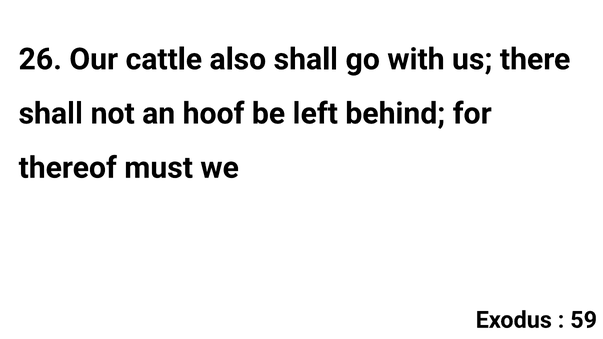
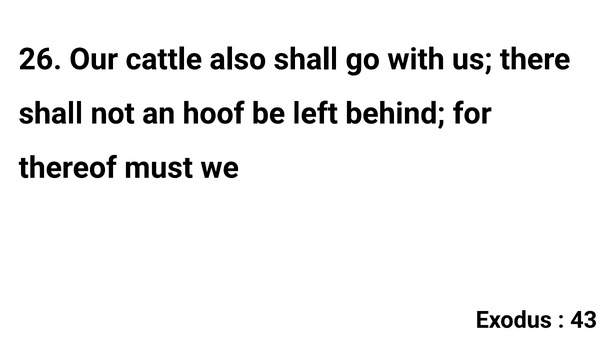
59: 59 -> 43
